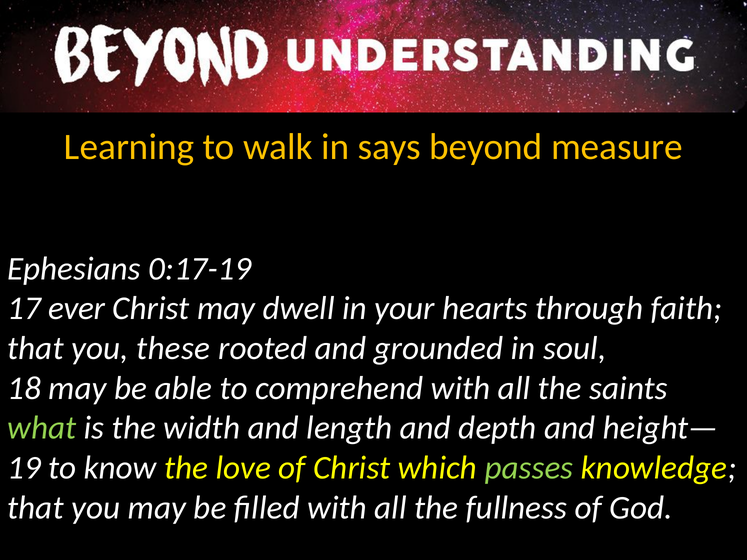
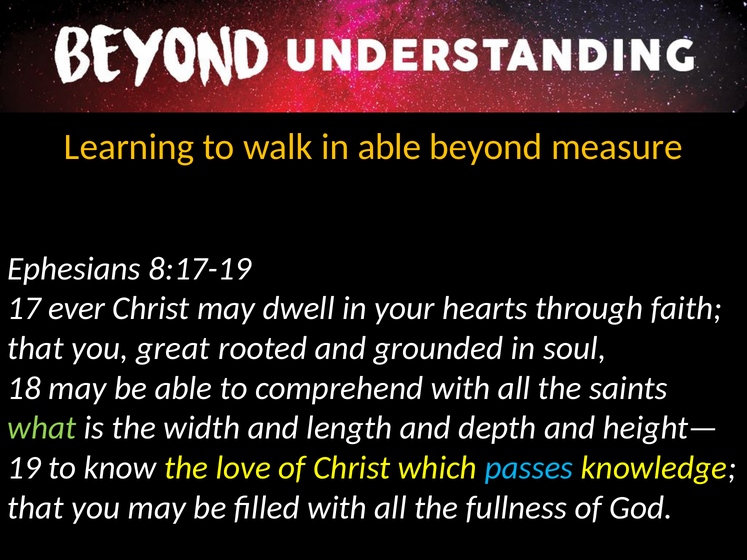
in says: says -> able
0:17-19: 0:17-19 -> 8:17-19
these: these -> great
passes colour: light green -> light blue
